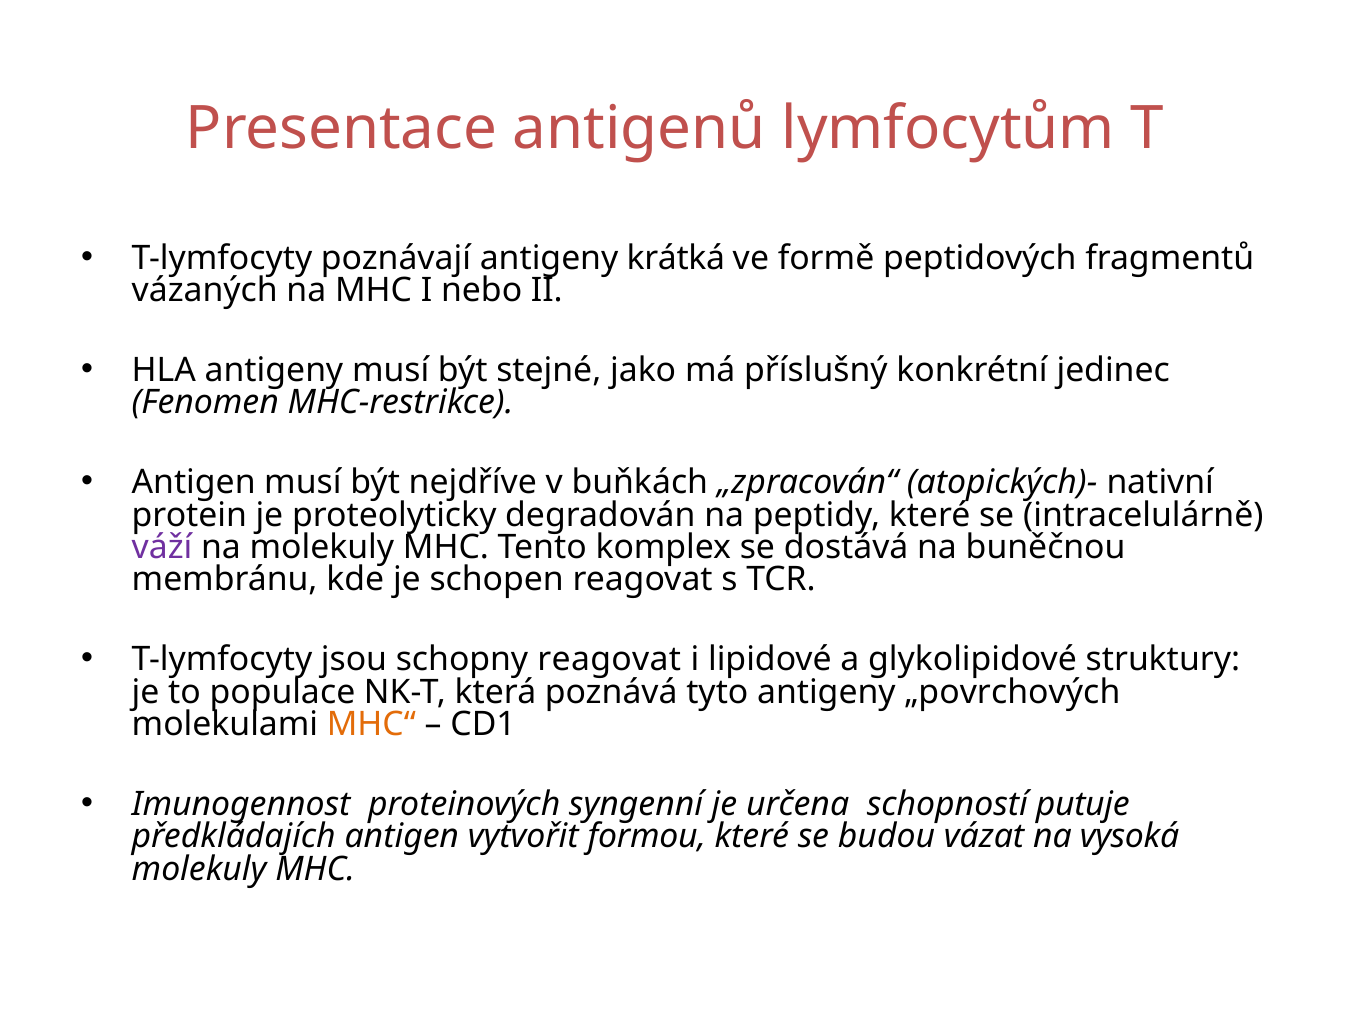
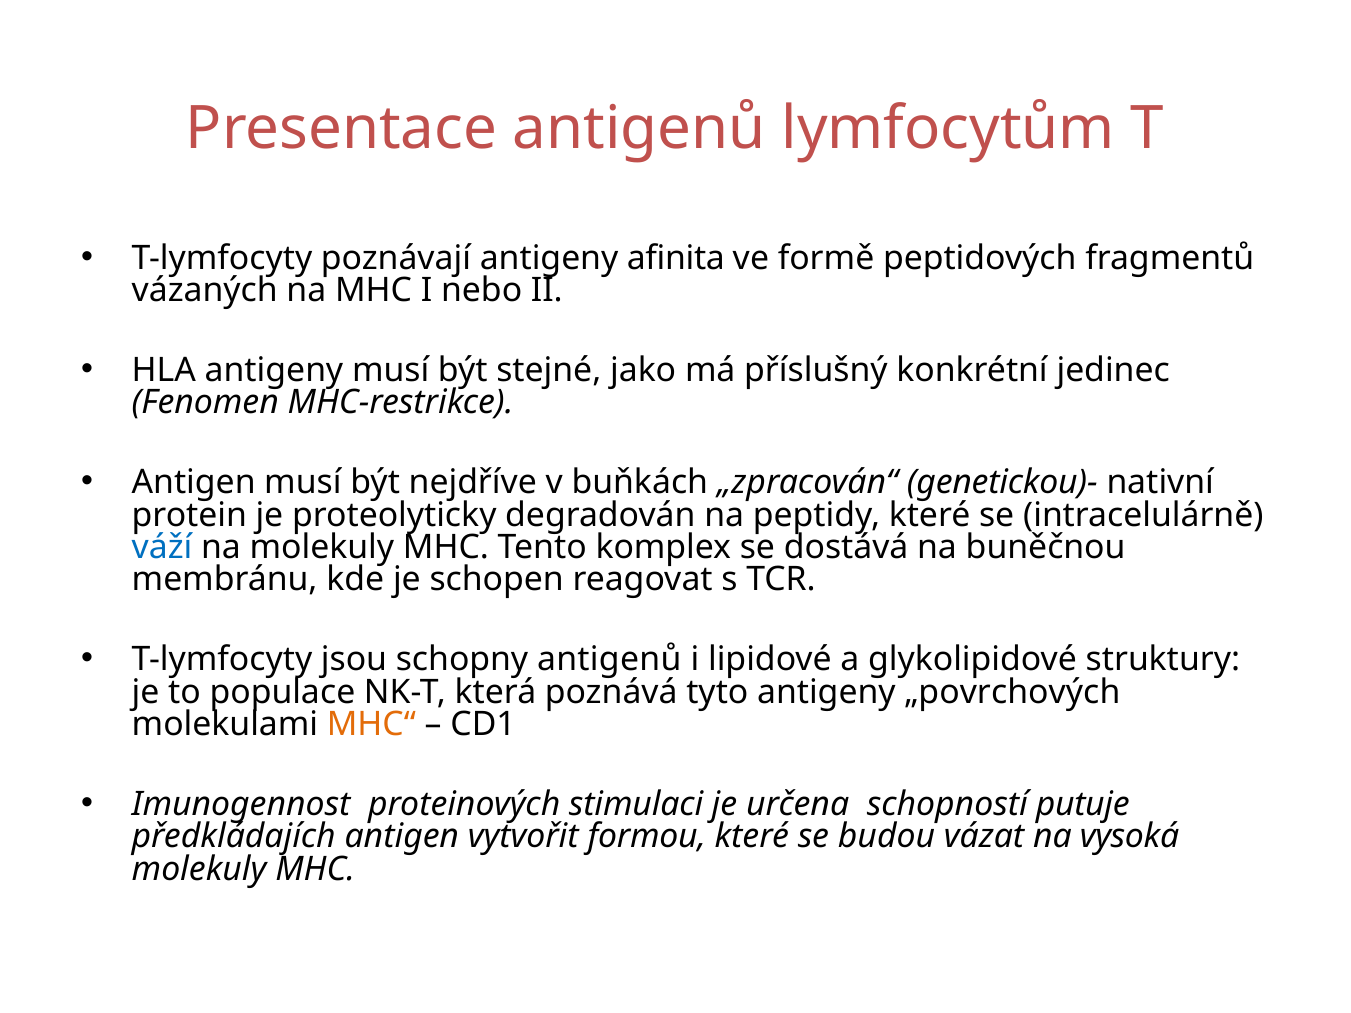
krátká: krátká -> afinita
atopických)-: atopických)- -> genetickou)-
váží colour: purple -> blue
schopny reagovat: reagovat -> antigenů
syngenní: syngenní -> stimulaci
